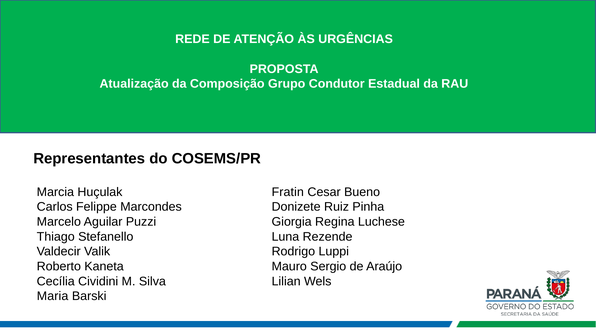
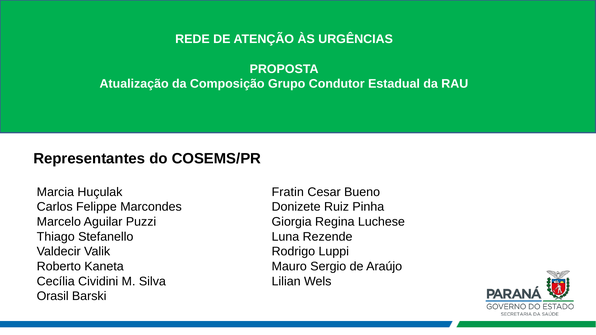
Maria: Maria -> Orasil
